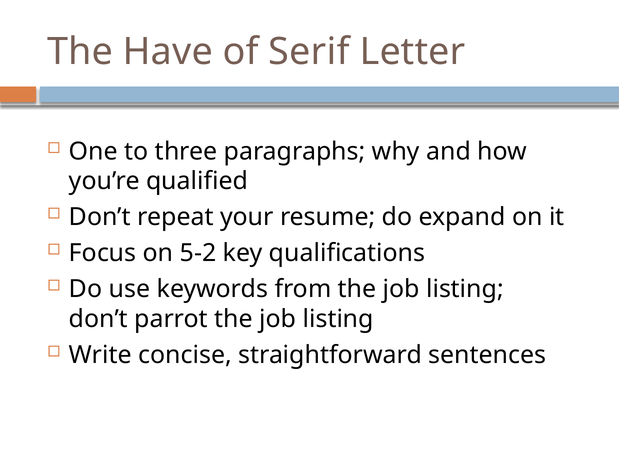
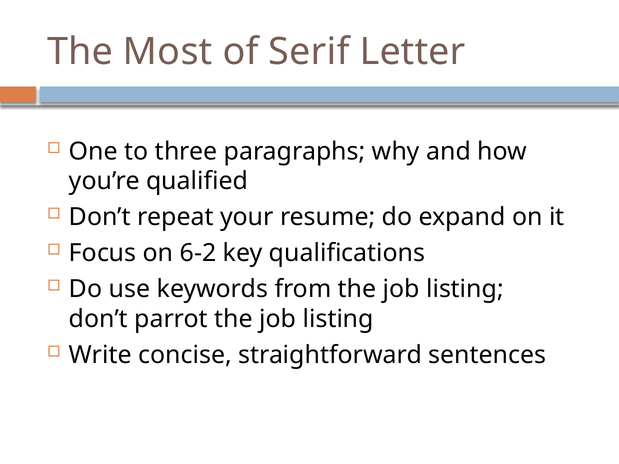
Have: Have -> Most
5-2: 5-2 -> 6-2
